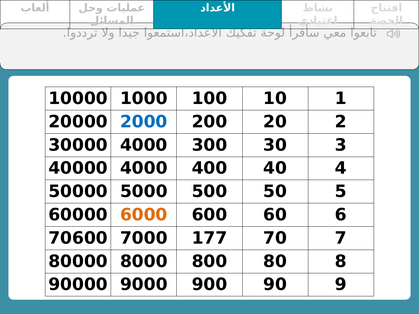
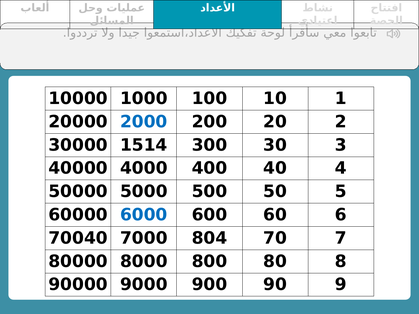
30000 4000: 4000 -> 1514
6000 colour: orange -> blue
70600: 70600 -> 70040
177: 177 -> 804
